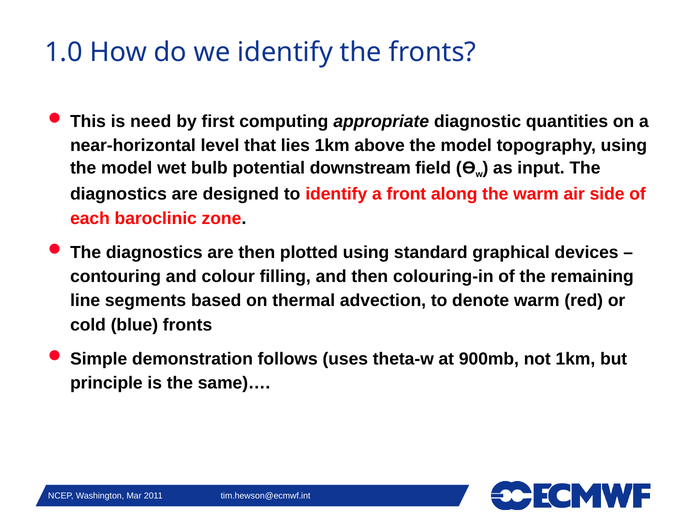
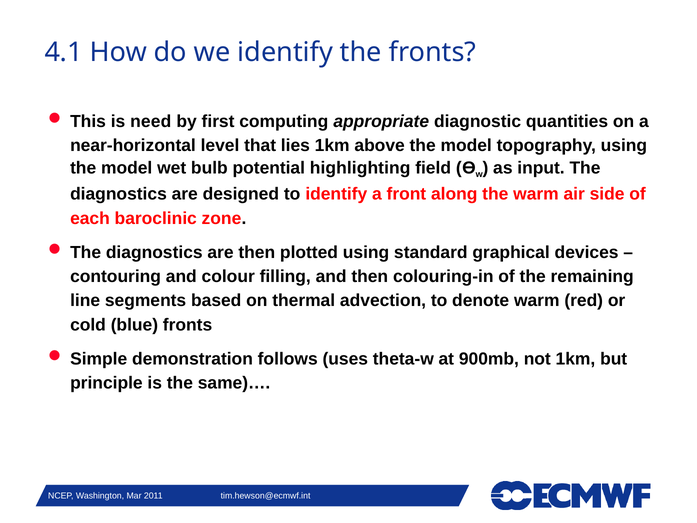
1.0: 1.0 -> 4.1
downstream: downstream -> highlighting
